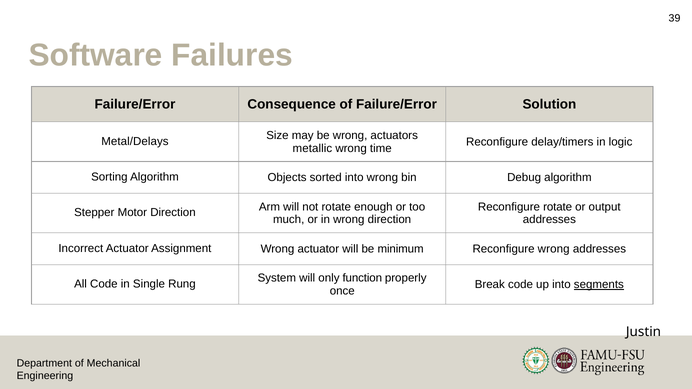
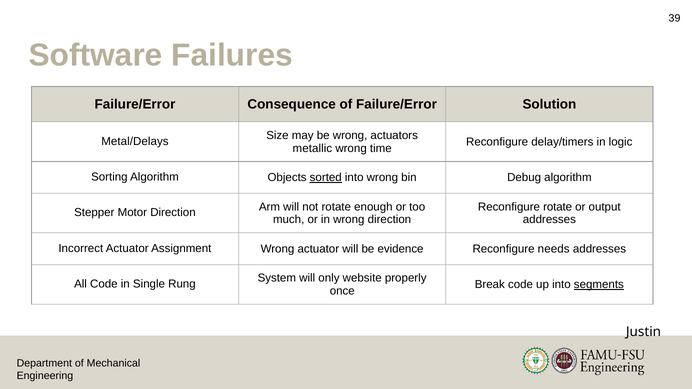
sorted underline: none -> present
minimum: minimum -> evidence
Reconfigure wrong: wrong -> needs
function: function -> website
